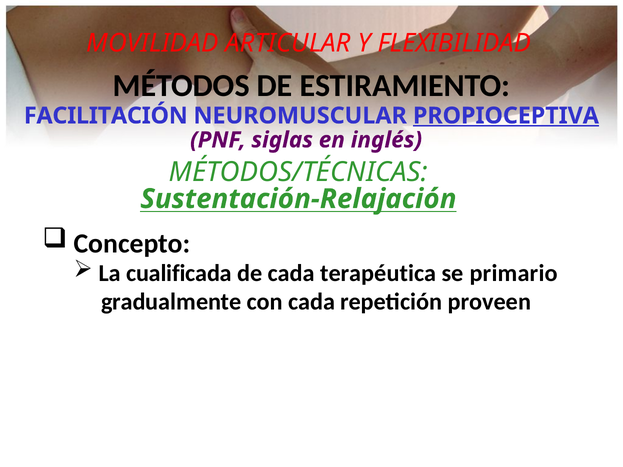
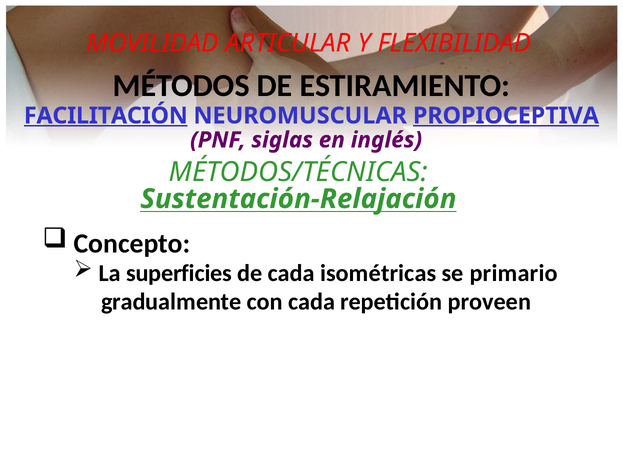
FACILITACIÓN underline: none -> present
cualificada: cualificada -> superficies
terapéutica: terapéutica -> isométricas
